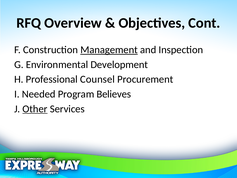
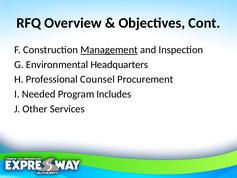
Development: Development -> Headquarters
Believes: Believes -> Includes
Other underline: present -> none
